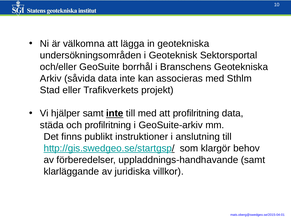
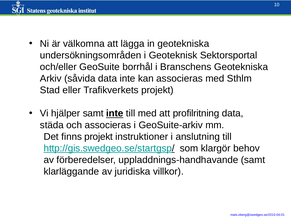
och profilritning: profilritning -> associeras
finns publikt: publikt -> projekt
